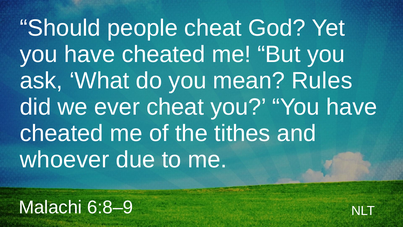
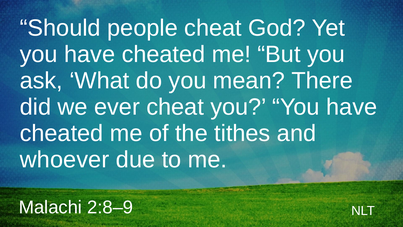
Rules: Rules -> There
6:8–9: 6:8–9 -> 2:8–9
